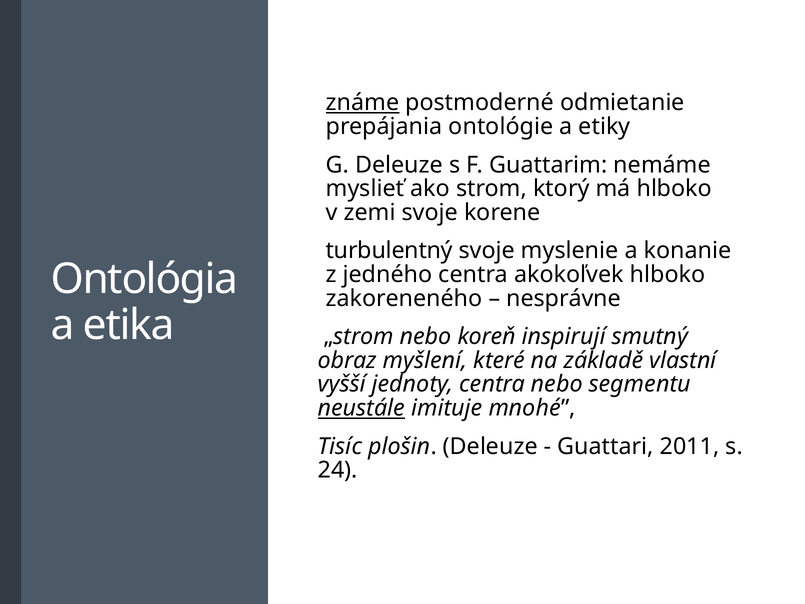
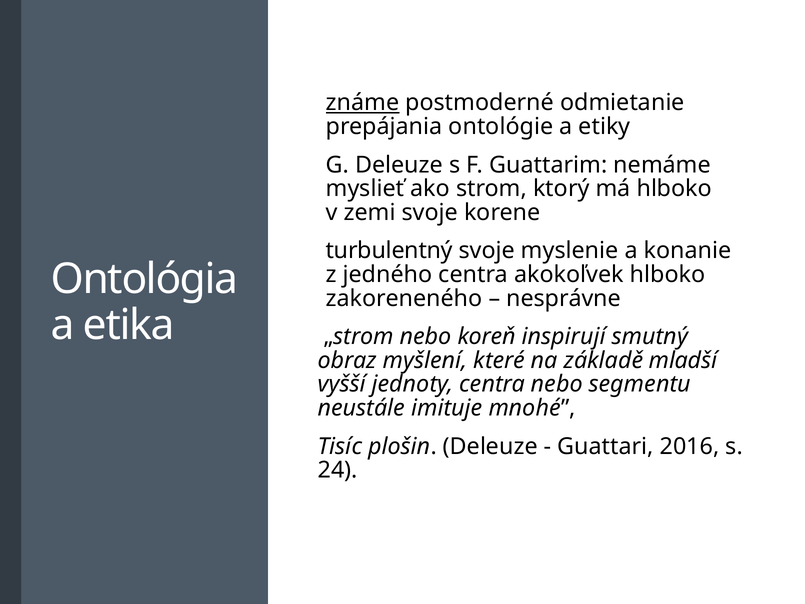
vlastní: vlastní -> mladší
neustále underline: present -> none
2011: 2011 -> 2016
